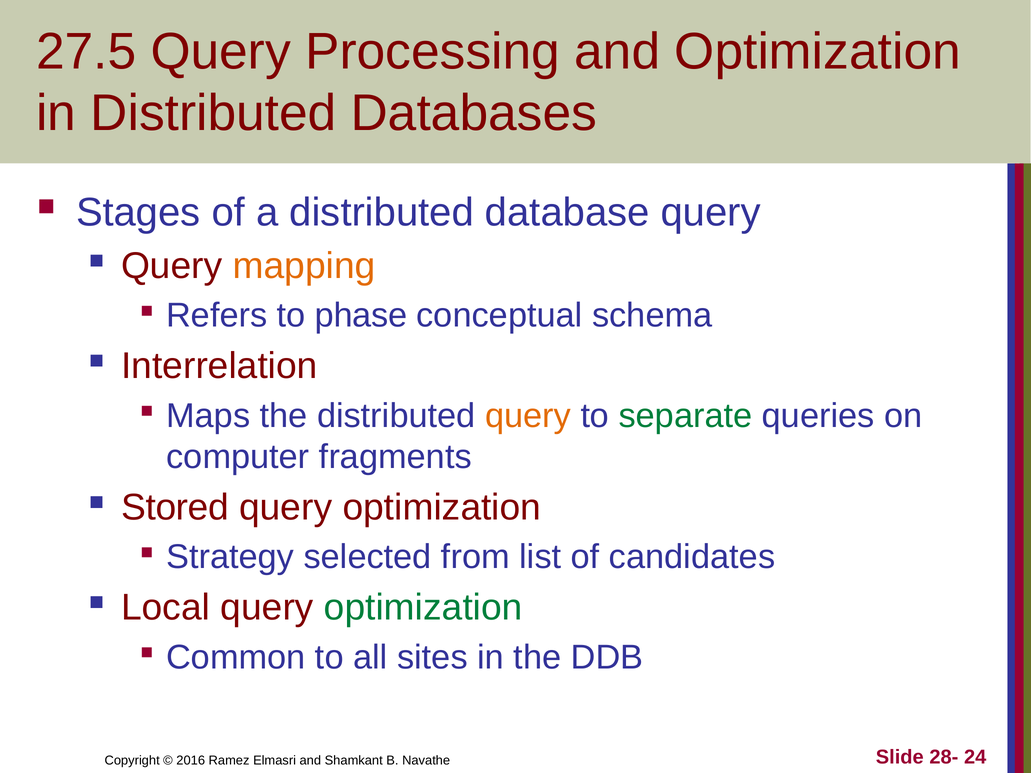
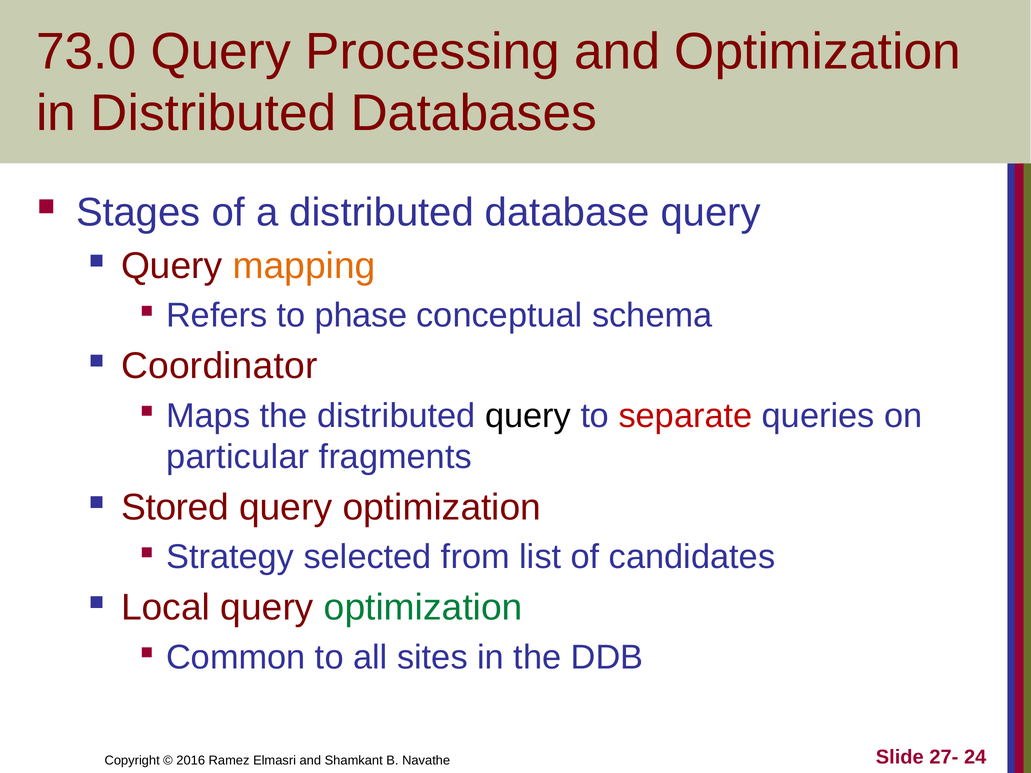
27.5: 27.5 -> 73.0
Interrelation: Interrelation -> Coordinator
query at (528, 416) colour: orange -> black
separate colour: green -> red
computer: computer -> particular
28-: 28- -> 27-
